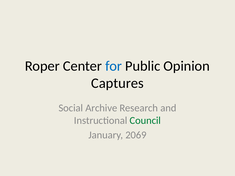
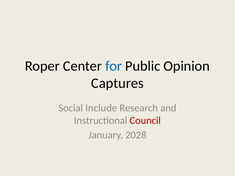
Archive: Archive -> Include
Council colour: green -> red
2069: 2069 -> 2028
